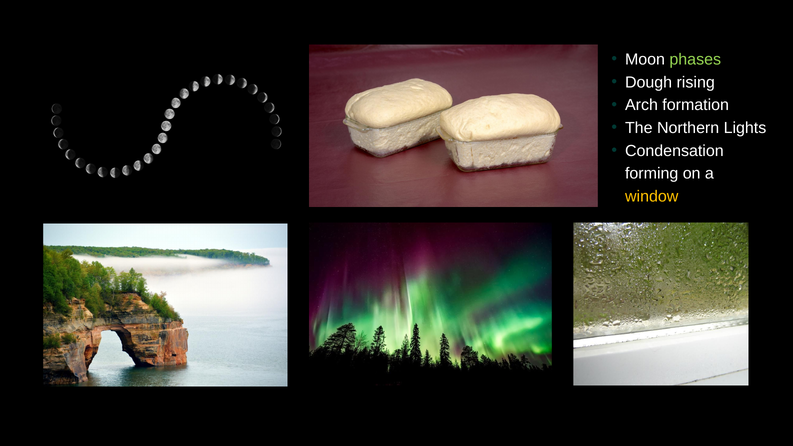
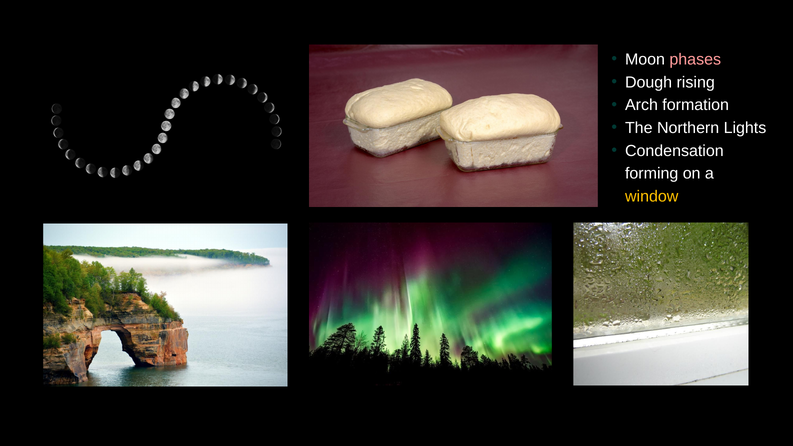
phases colour: light green -> pink
